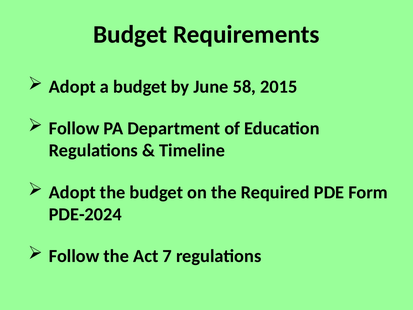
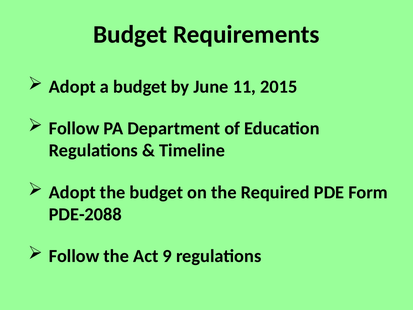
58: 58 -> 11
PDE-2024: PDE-2024 -> PDE-2088
7: 7 -> 9
